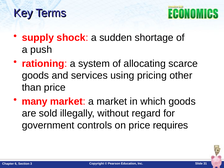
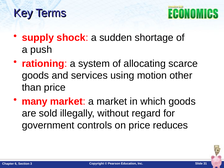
pricing: pricing -> motion
requires: requires -> reduces
